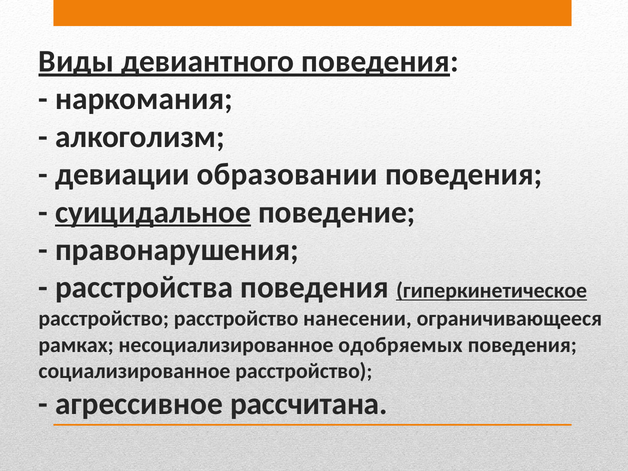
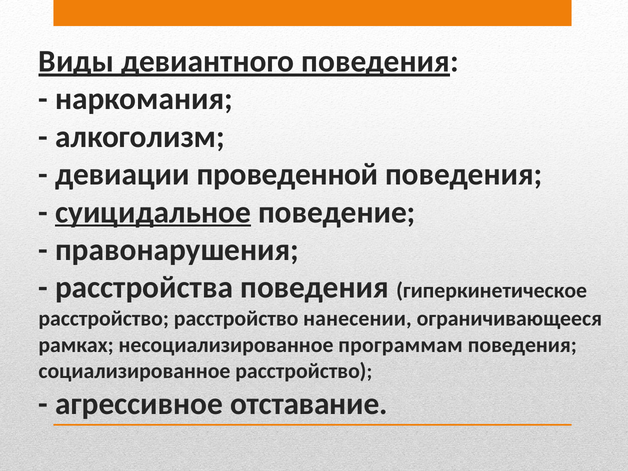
образовании: образовании -> проведенной
гиперкинетическое underline: present -> none
одобряемых: одобряемых -> программам
рассчитана: рассчитана -> отставание
